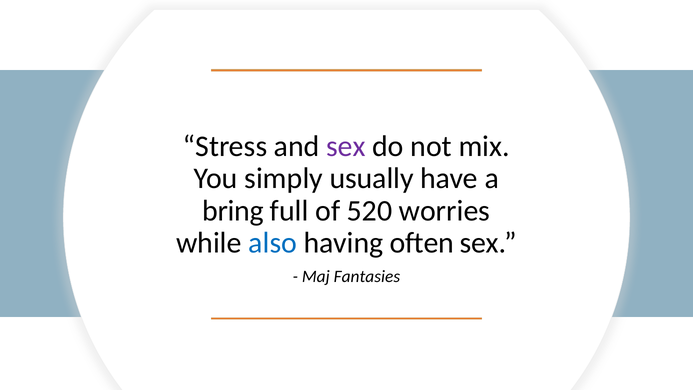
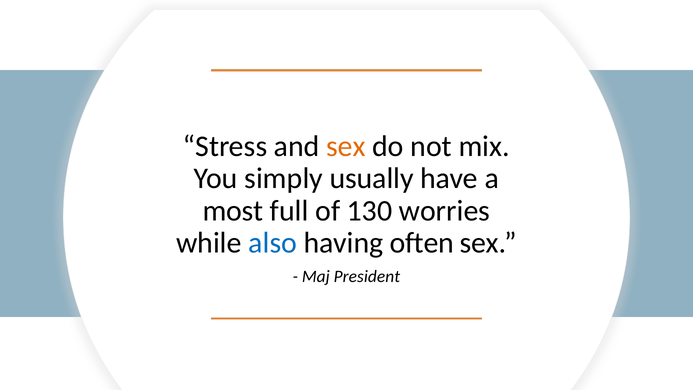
sex at (346, 146) colour: purple -> orange
bring: bring -> most
520: 520 -> 130
Fantasies: Fantasies -> President
